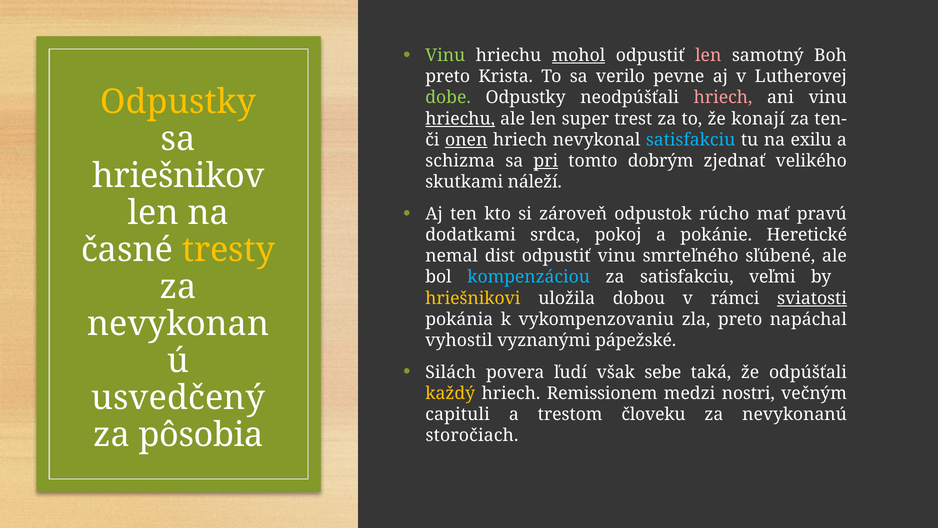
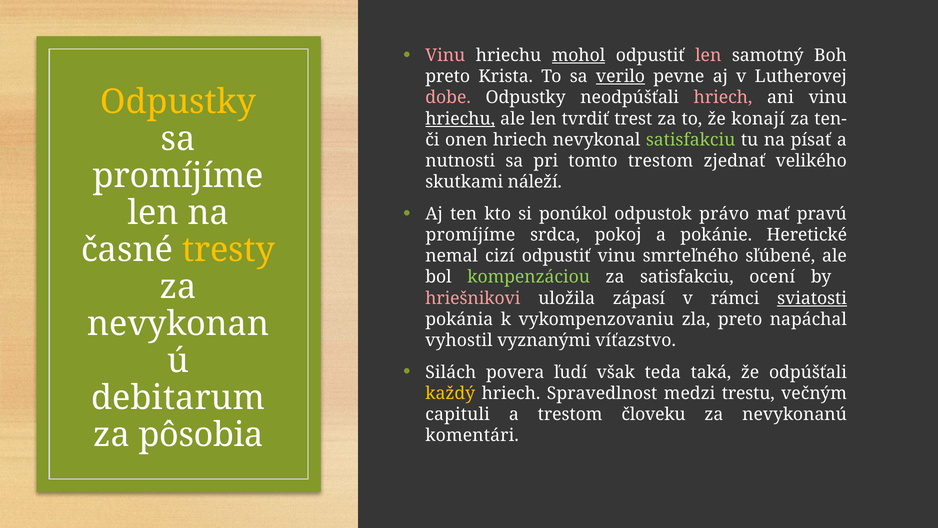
Vinu at (445, 55) colour: light green -> pink
verilo underline: none -> present
dobe colour: light green -> pink
super: super -> tvrdiť
onen underline: present -> none
satisfakciu at (691, 140) colour: light blue -> light green
exilu: exilu -> písať
schizma: schizma -> nutnosti
pri underline: present -> none
tomto dobrým: dobrým -> trestom
hriešnikov at (178, 176): hriešnikov -> promíjíme
zároveň: zároveň -> ponúkol
rúcho: rúcho -> právo
dodatkami at (471, 235): dodatkami -> promíjíme
dist: dist -> cizí
kompenzáciou colour: light blue -> light green
veľmi: veľmi -> ocení
hriešnikovi colour: yellow -> pink
dobou: dobou -> zápasí
pápežské: pápežské -> víťazstvo
sebe: sebe -> teda
usvedčený: usvedčený -> debitarum
Remissionem: Remissionem -> Spravedlnost
nostri: nostri -> trestu
storočiach: storočiach -> komentári
